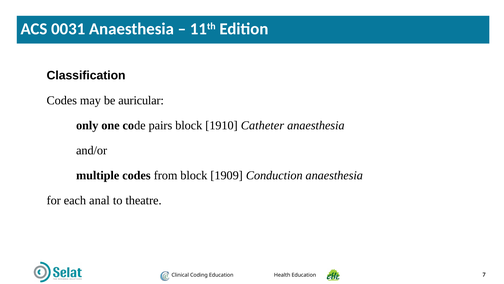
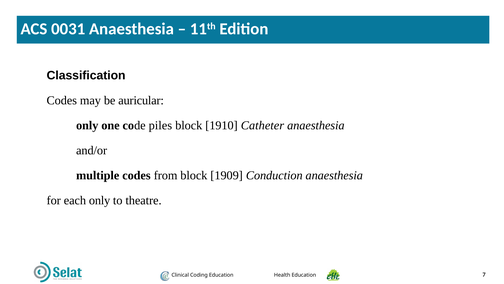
pairs: pairs -> piles
each anal: anal -> only
